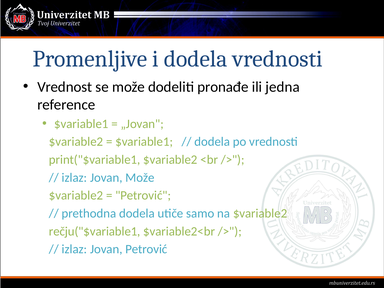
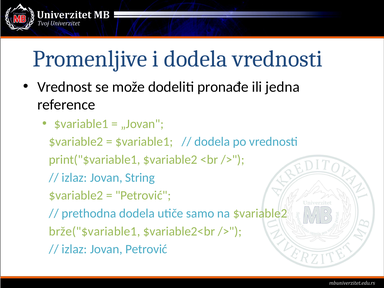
Jovan Može: Može -> String
rečju("$variable1: rečju("$variable1 -> brže("$variable1
